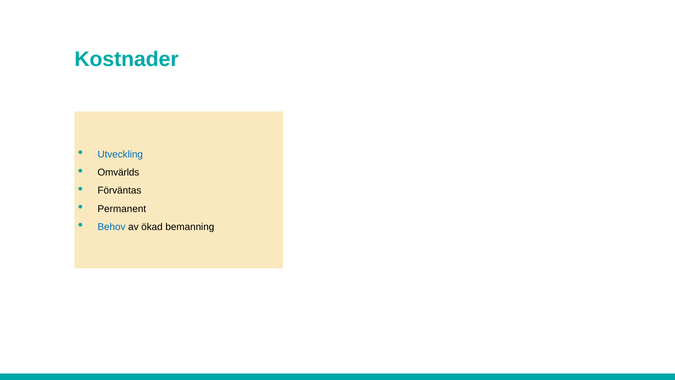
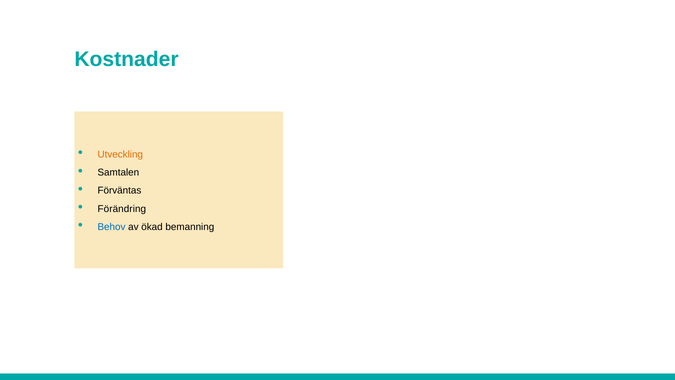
Utveckling colour: blue -> orange
Omvärlds: Omvärlds -> Samtalen
Permanent: Permanent -> Förändring
